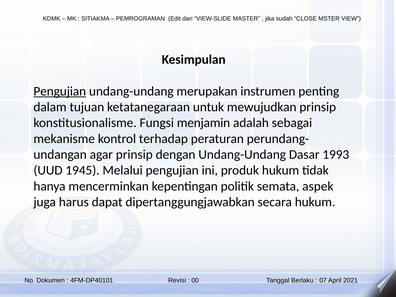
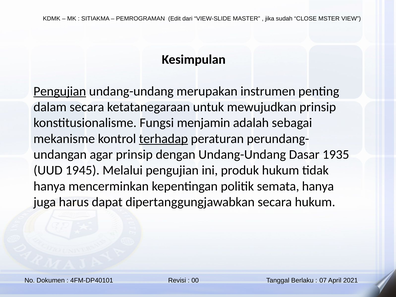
dalam tujuan: tujuan -> secara
terhadap underline: none -> present
1993: 1993 -> 1935
semata aspek: aspek -> hanya
